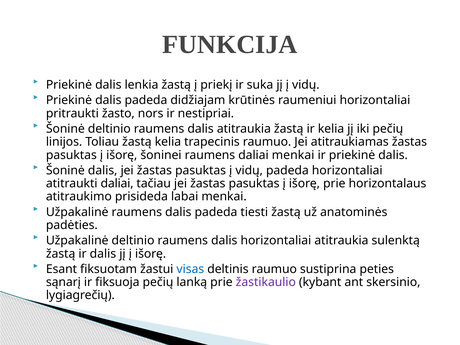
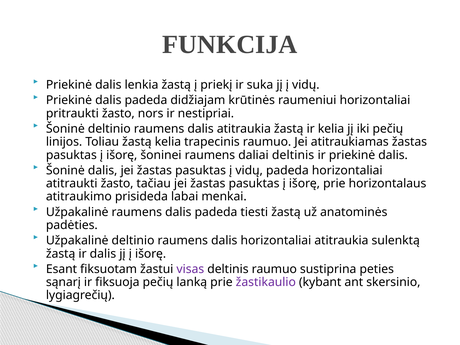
daliai menkai: menkai -> deltinis
atitraukti daliai: daliai -> žasto
visas colour: blue -> purple
